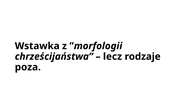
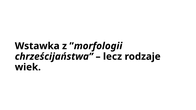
poza: poza -> wiek
